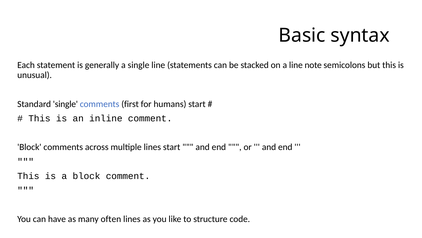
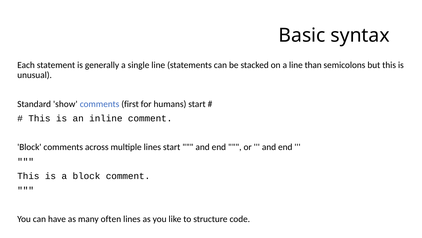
note: note -> than
Standard single: single -> show
